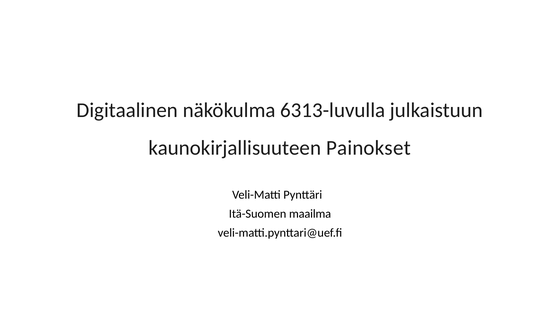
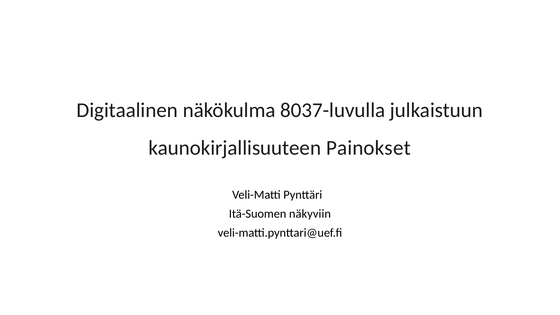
6313-luvulla: 6313-luvulla -> 8037-luvulla
maailma: maailma -> näkyviin
